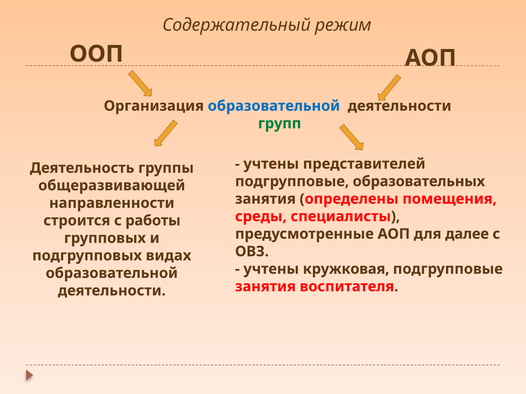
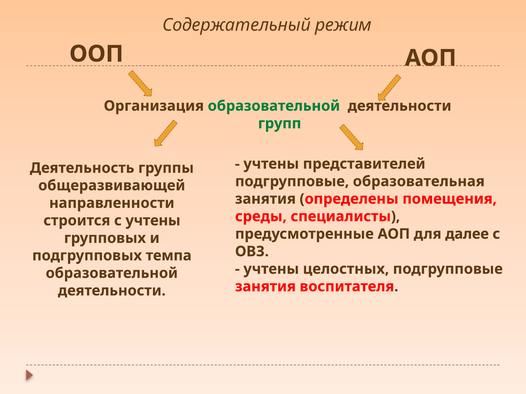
образовательной at (274, 106) colour: blue -> green
образовательных: образовательных -> образовательная
с работы: работы -> учтены
видах: видах -> темпа
кружковая: кружковая -> целостных
